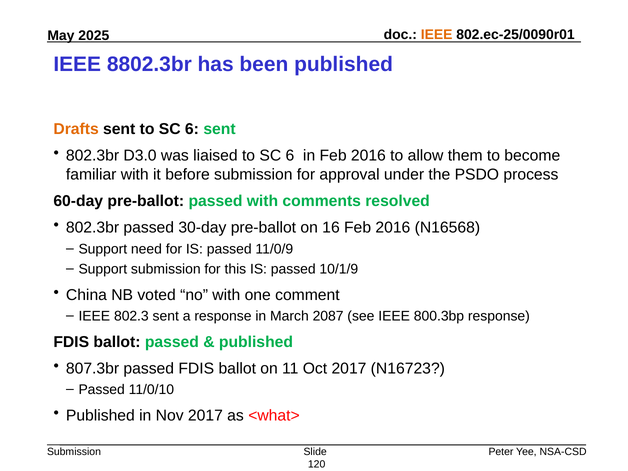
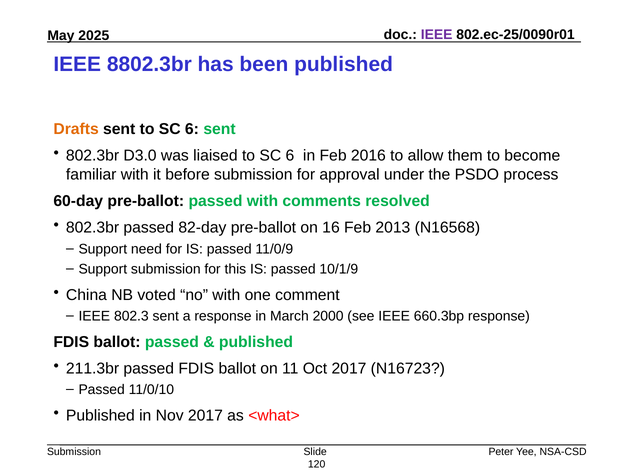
IEEE at (437, 34) colour: orange -> purple
30-day: 30-day -> 82-day
16 Feb 2016: 2016 -> 2013
2087: 2087 -> 2000
800.3bp: 800.3bp -> 660.3bp
807.3br: 807.3br -> 211.3br
